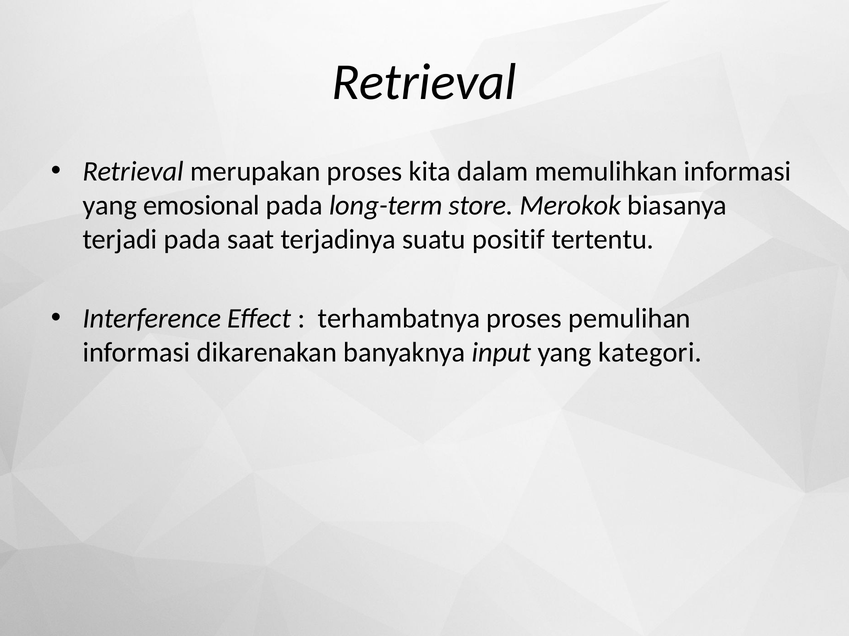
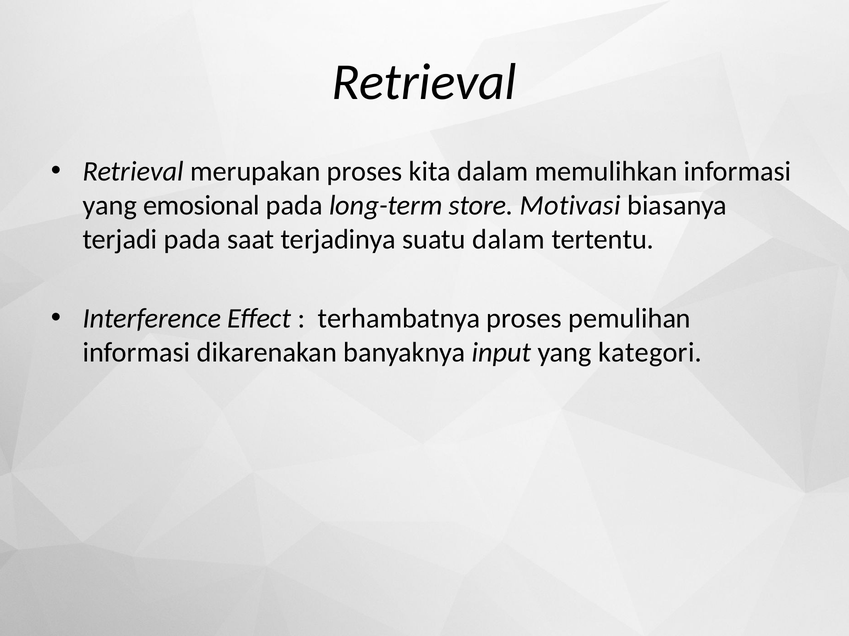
Merokok: Merokok -> Motivasi
suatu positif: positif -> dalam
